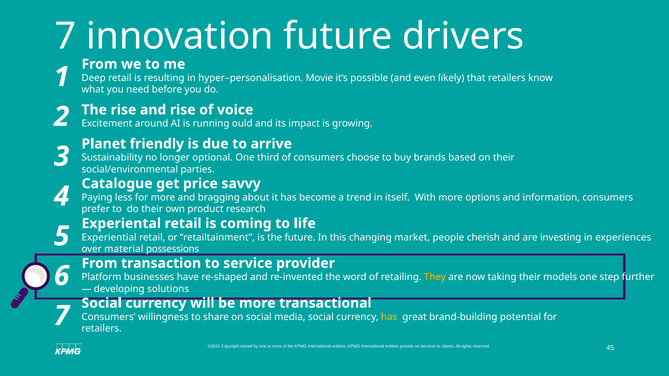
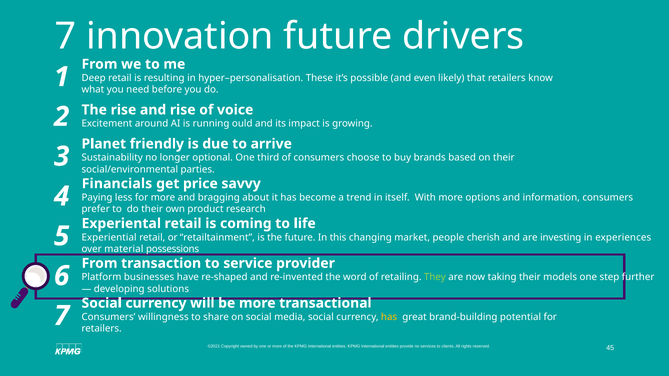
Movie: Movie -> These
Catalogue: Catalogue -> Financials
They colour: yellow -> light green
